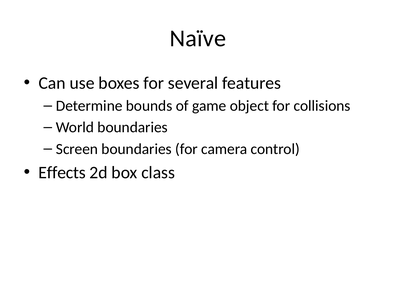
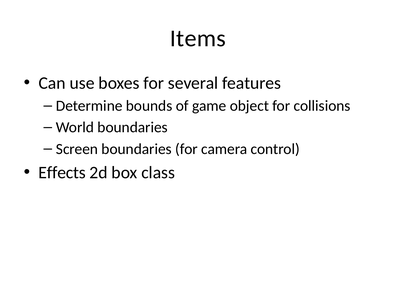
Naïve: Naïve -> Items
